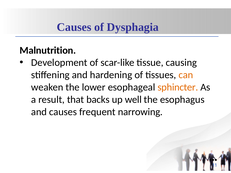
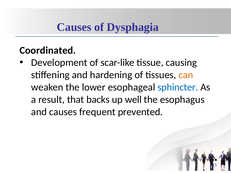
Malnutrition: Malnutrition -> Coordinated
sphincter colour: orange -> blue
narrowing: narrowing -> prevented
